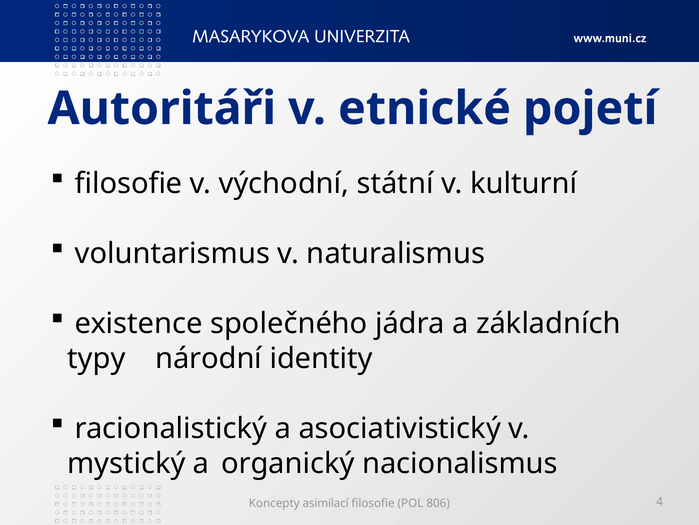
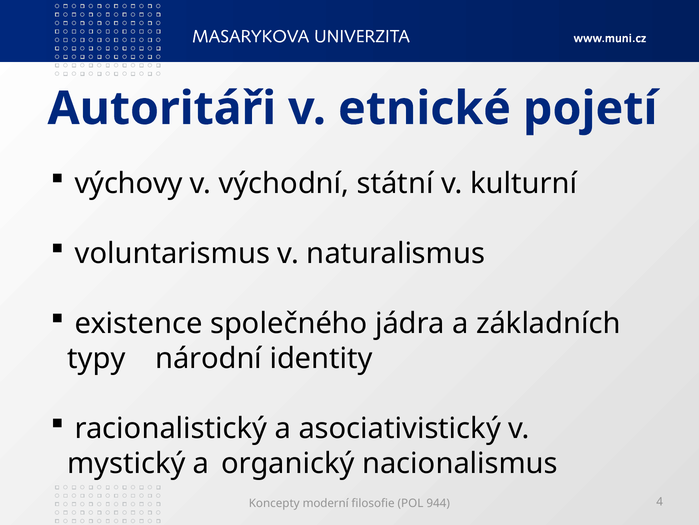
filosofie at (129, 183): filosofie -> výchovy
asimilací: asimilací -> moderní
806: 806 -> 944
